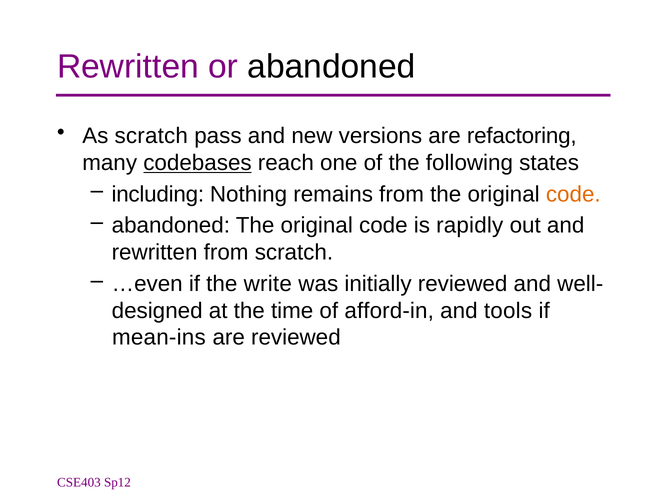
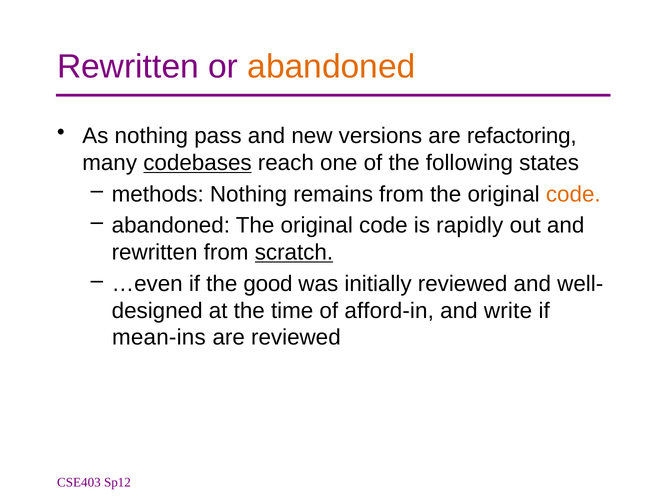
abandoned at (331, 67) colour: black -> orange
As scratch: scratch -> nothing
including: including -> methods
scratch at (294, 252) underline: none -> present
write: write -> good
tools: tools -> write
